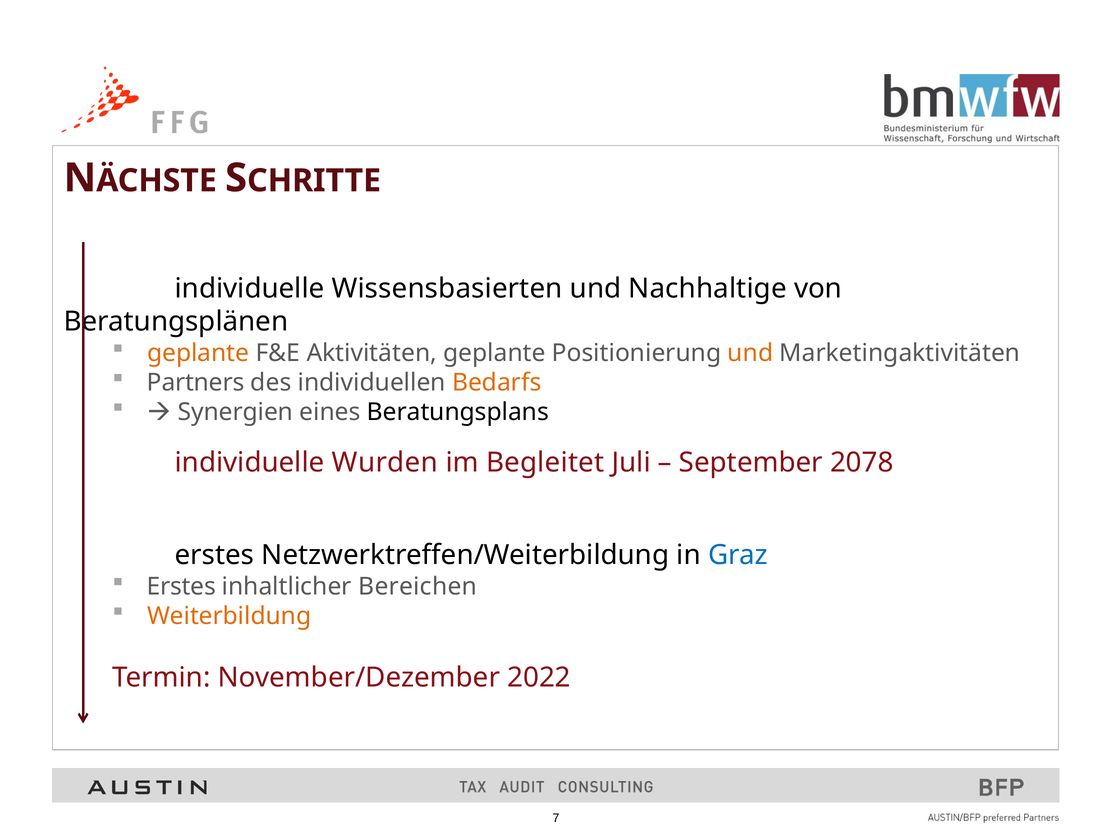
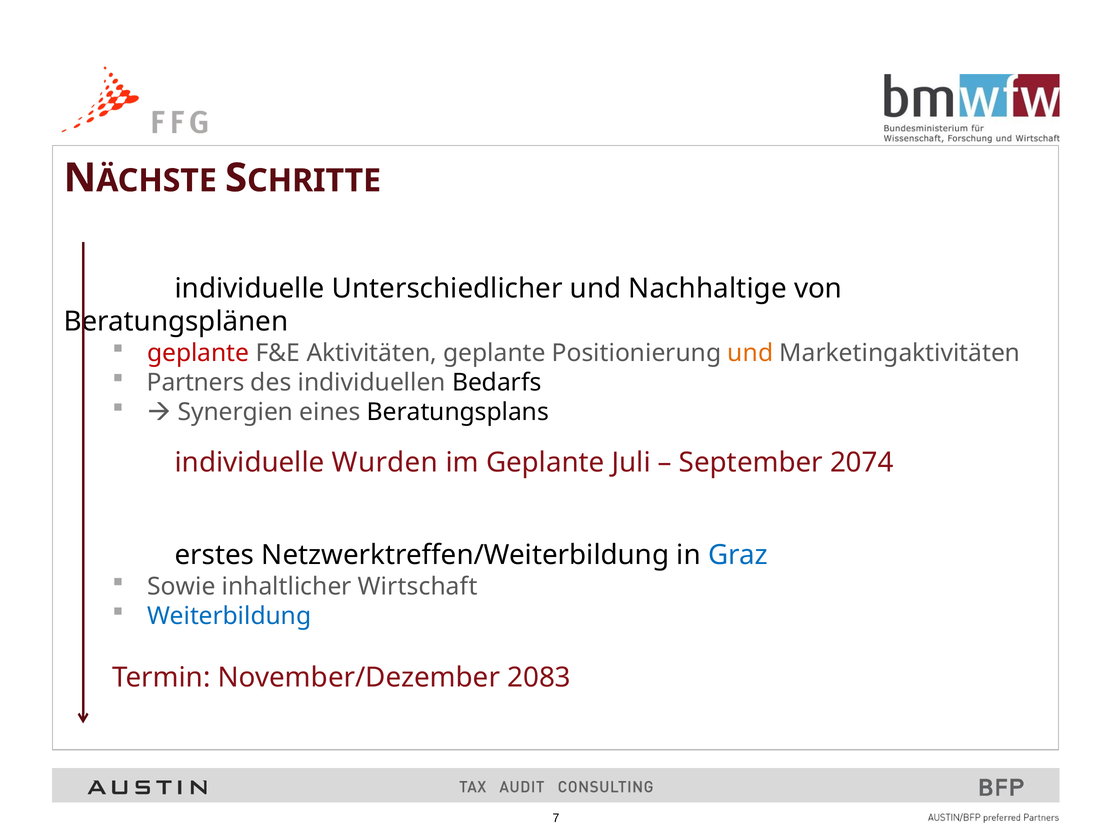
Wissensbasierten: Wissensbasierten -> Unterschiedlicher
geplante at (198, 353) colour: orange -> red
Bedarfs colour: orange -> black
im Begleitet: Begleitet -> Geplante
2078: 2078 -> 2074
Erstes at (181, 586): Erstes -> Sowie
Bereichen: Bereichen -> Wirtschaft
Weiterbildung colour: orange -> blue
2022: 2022 -> 2083
